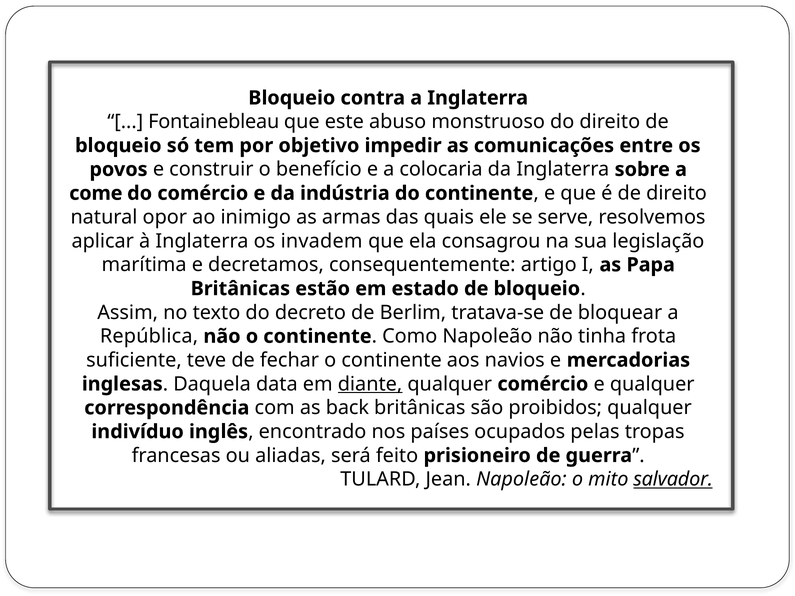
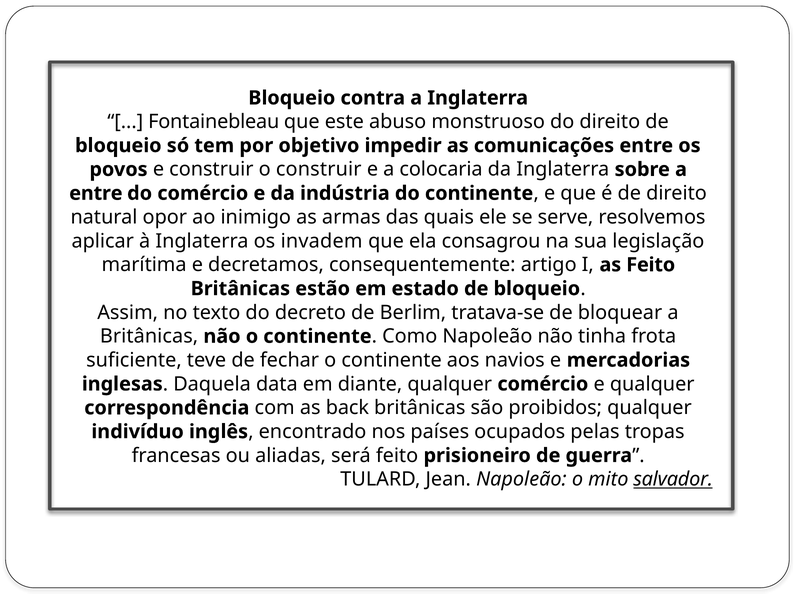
o benefício: benefício -> construir
come at (96, 193): come -> entre
as Papa: Papa -> Feito
República at (149, 336): República -> Britânicas
diante underline: present -> none
